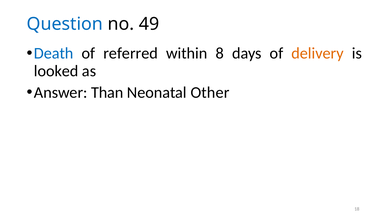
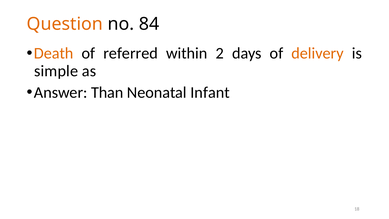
Question colour: blue -> orange
49: 49 -> 84
Death colour: blue -> orange
8: 8 -> 2
looked: looked -> simple
Other: Other -> Infant
